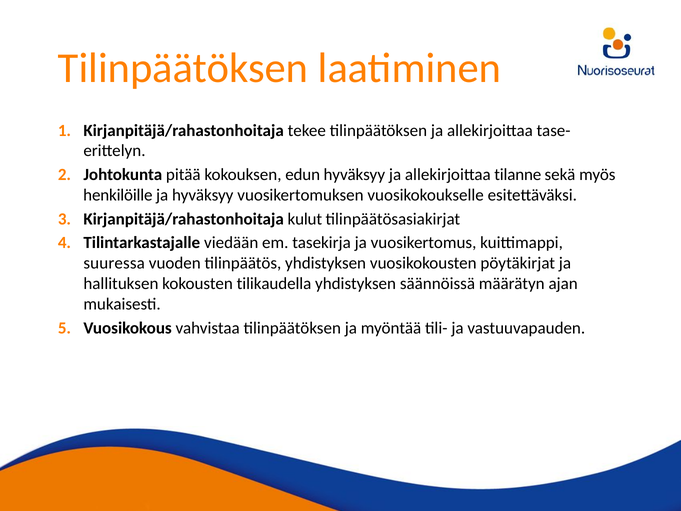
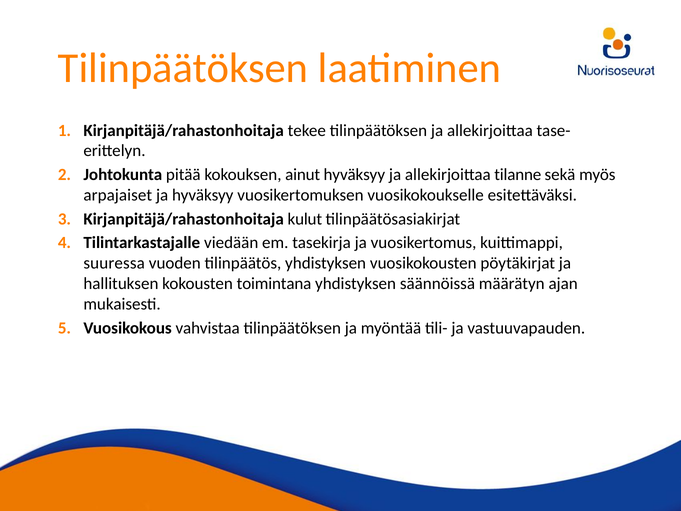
edun: edun -> ainut
henkilöille: henkilöille -> arpajaiset
tilikaudella: tilikaudella -> toimintana
